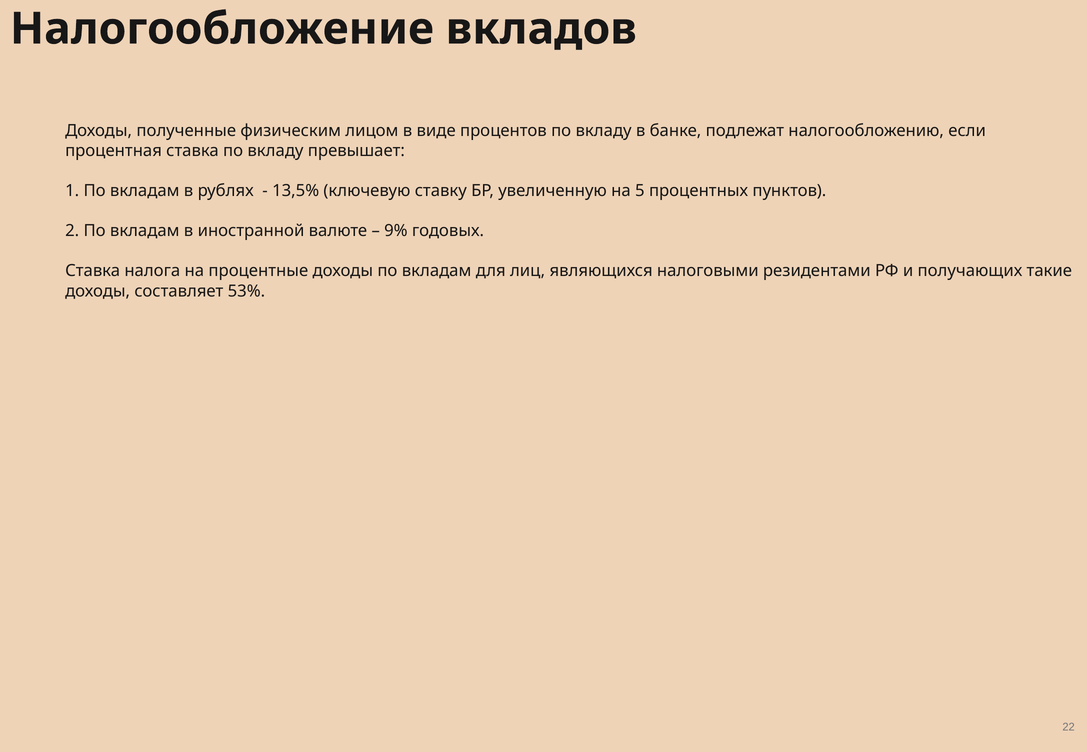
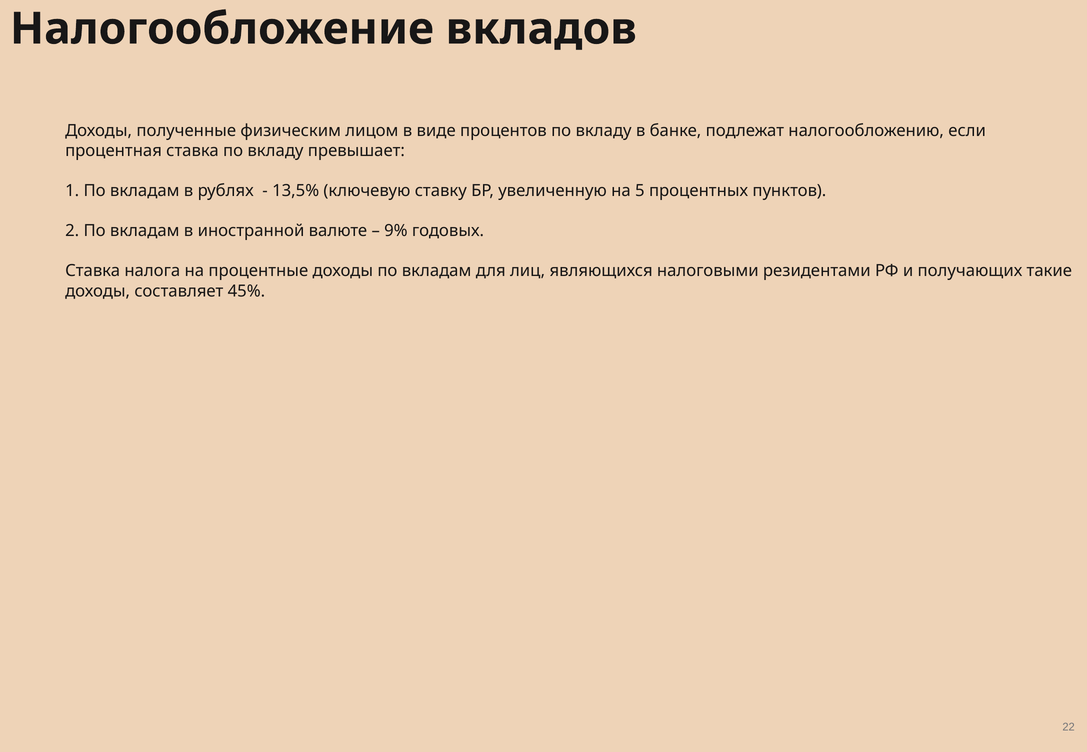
53%: 53% -> 45%
